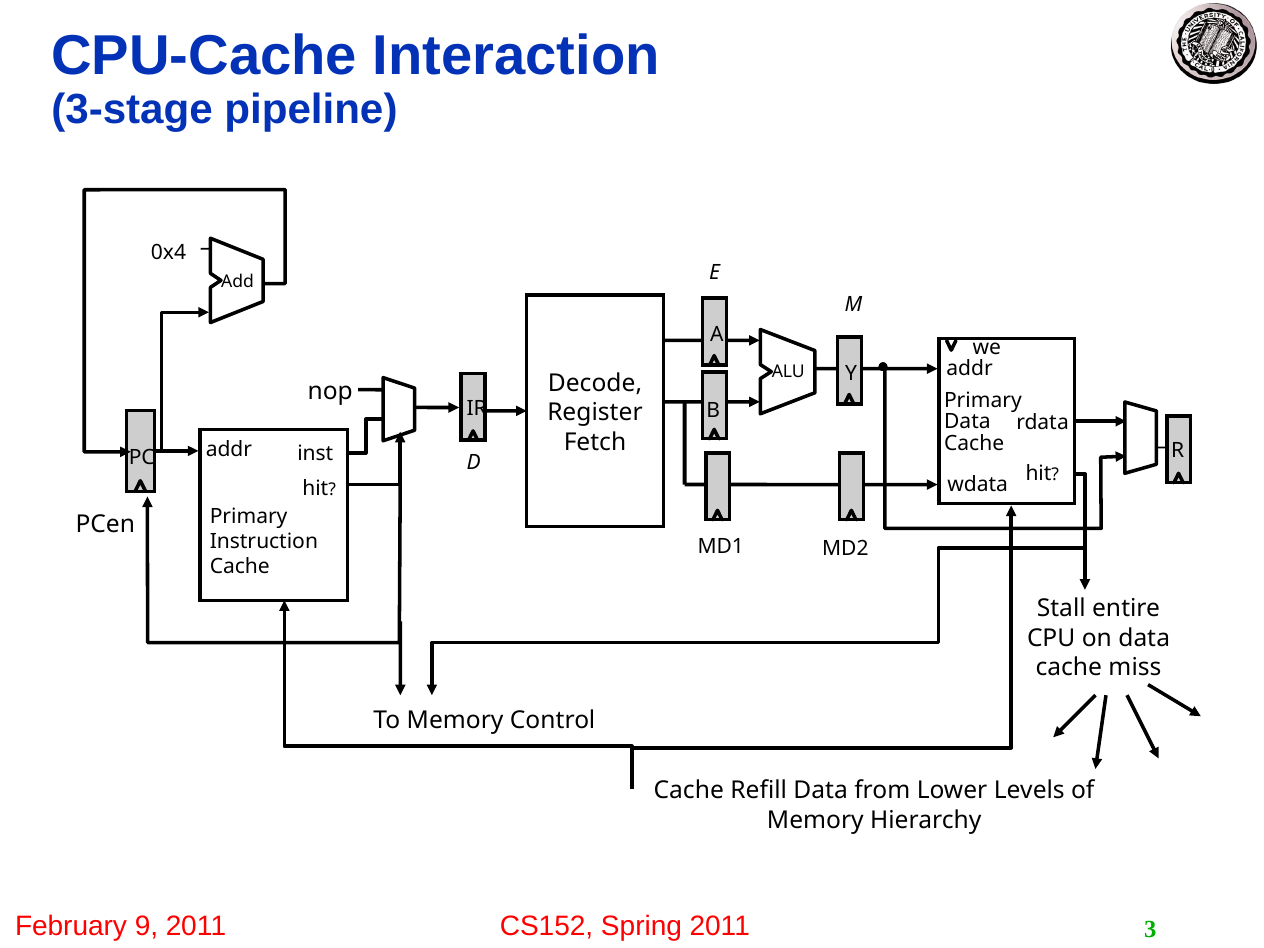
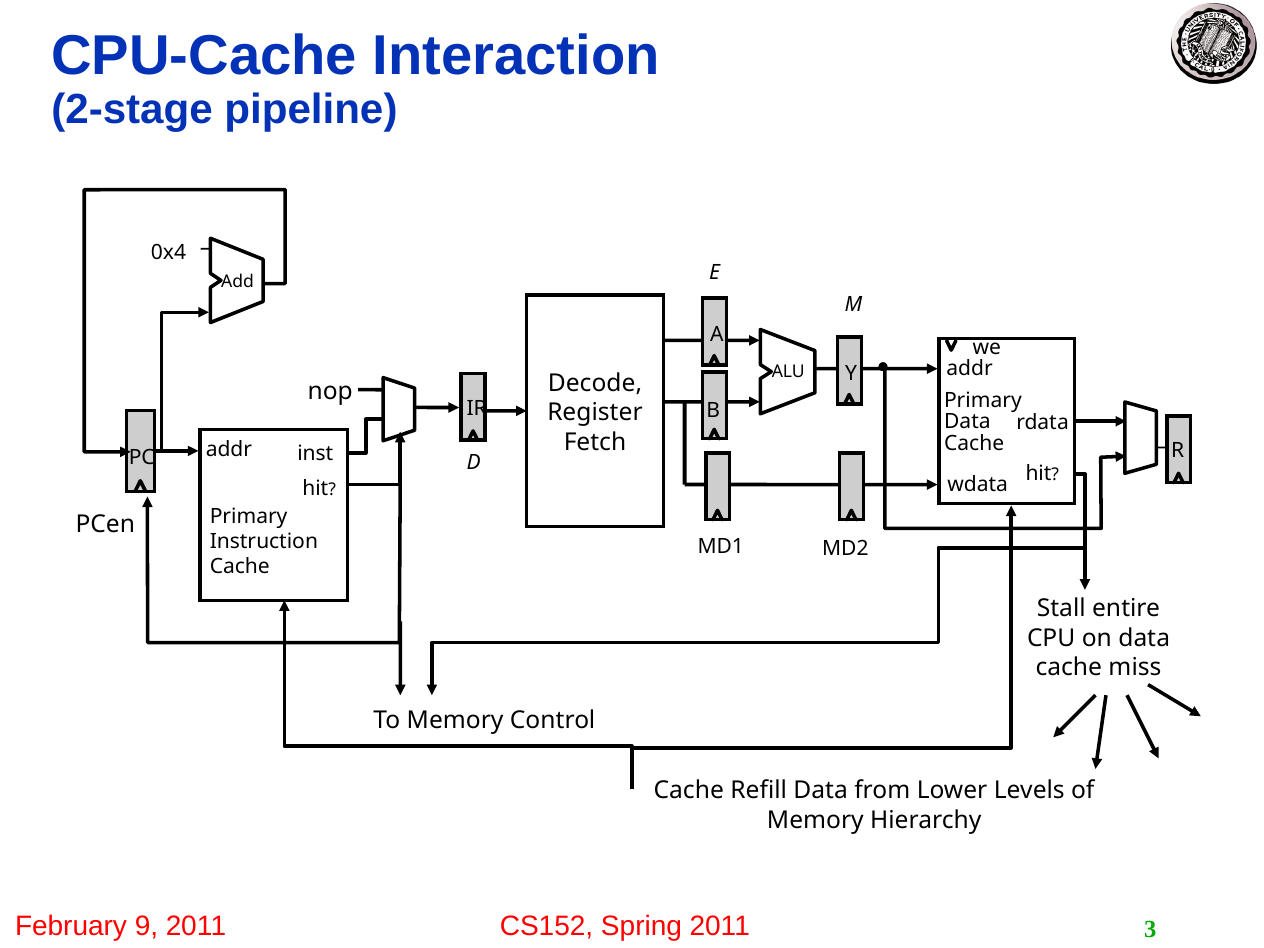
3-stage: 3-stage -> 2-stage
